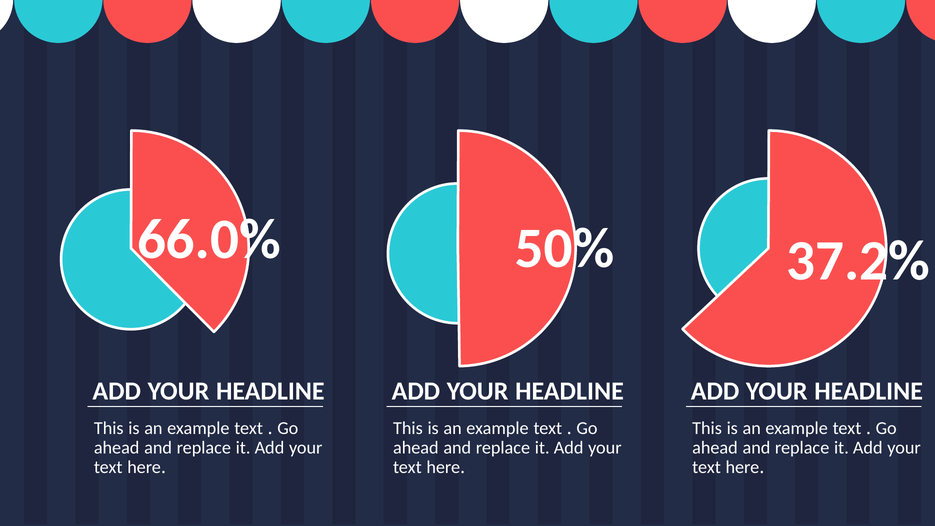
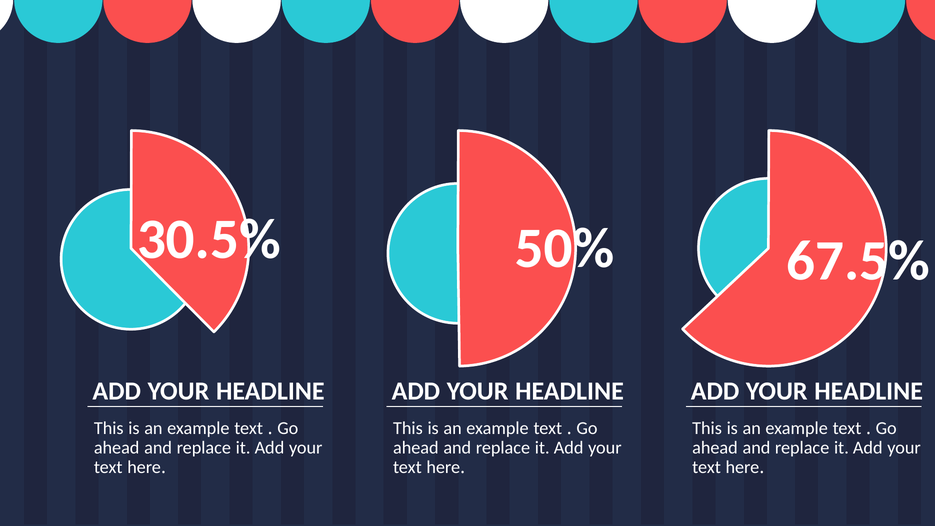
66.0%: 66.0% -> 30.5%
37.2%: 37.2% -> 67.5%
